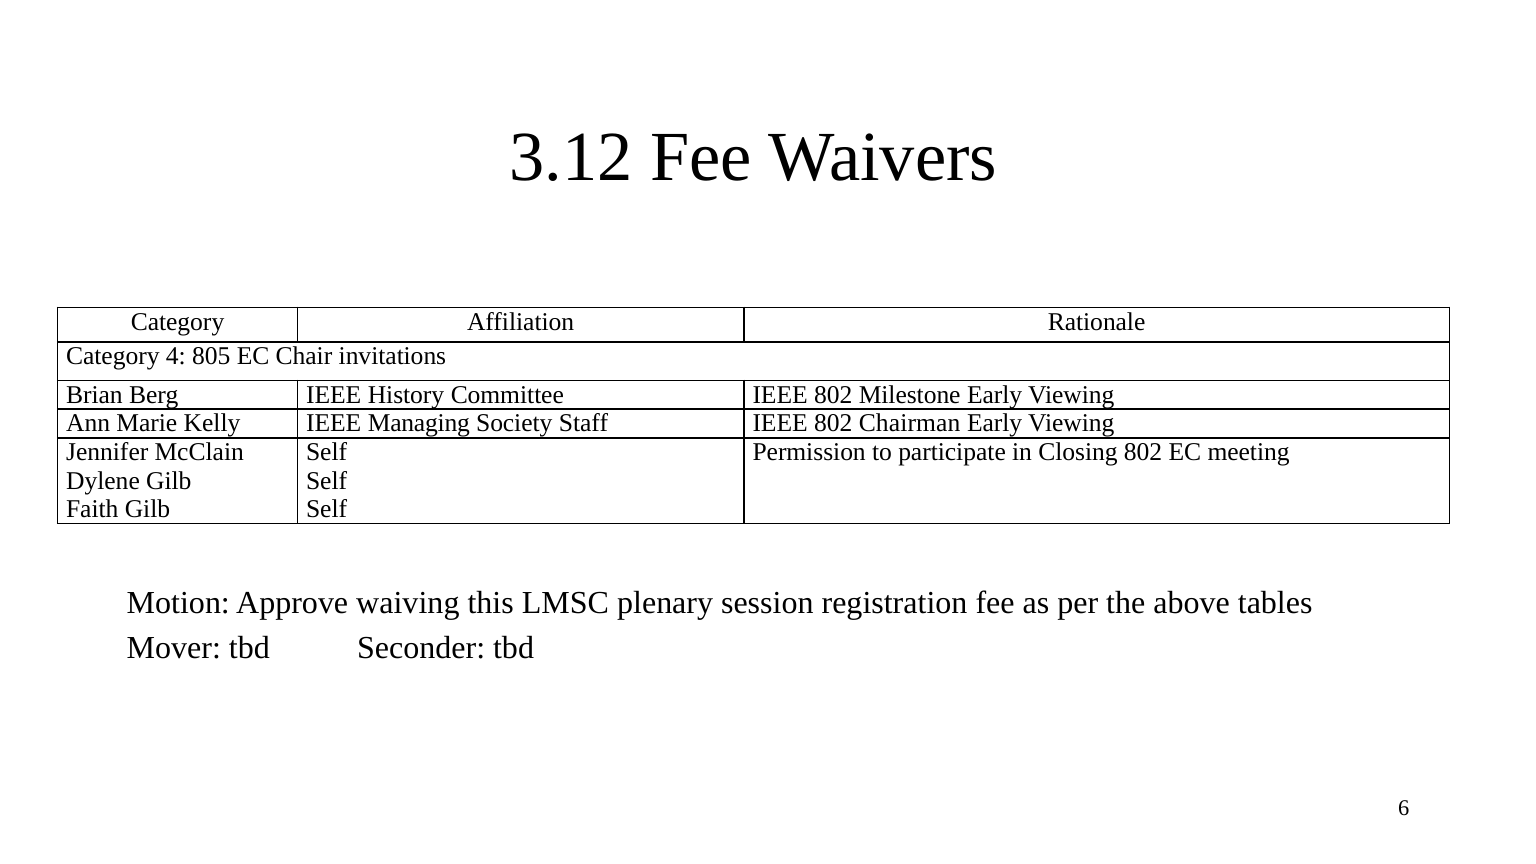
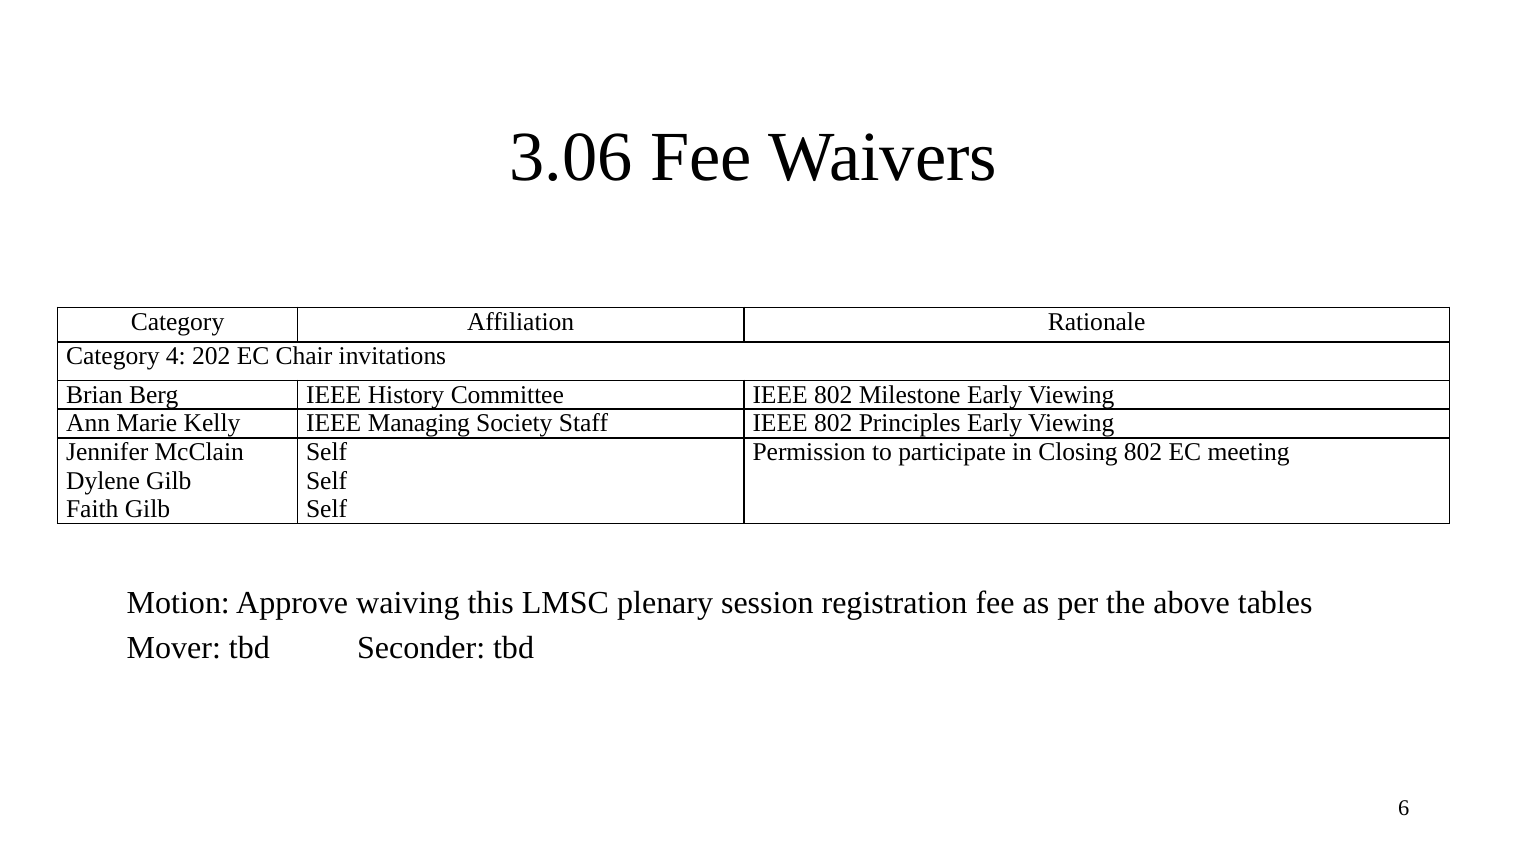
3.12: 3.12 -> 3.06
805: 805 -> 202
Chairman: Chairman -> Principles
